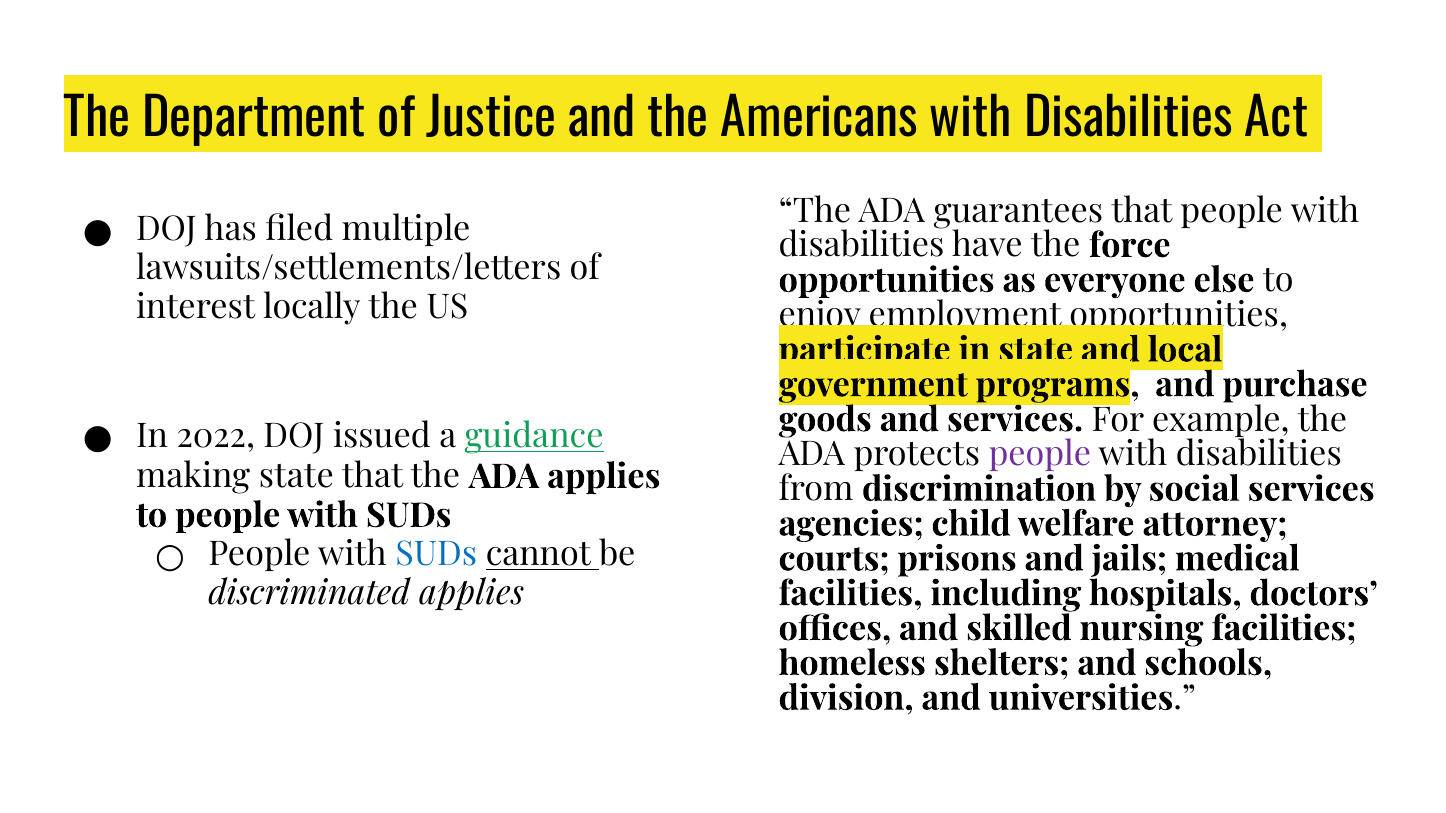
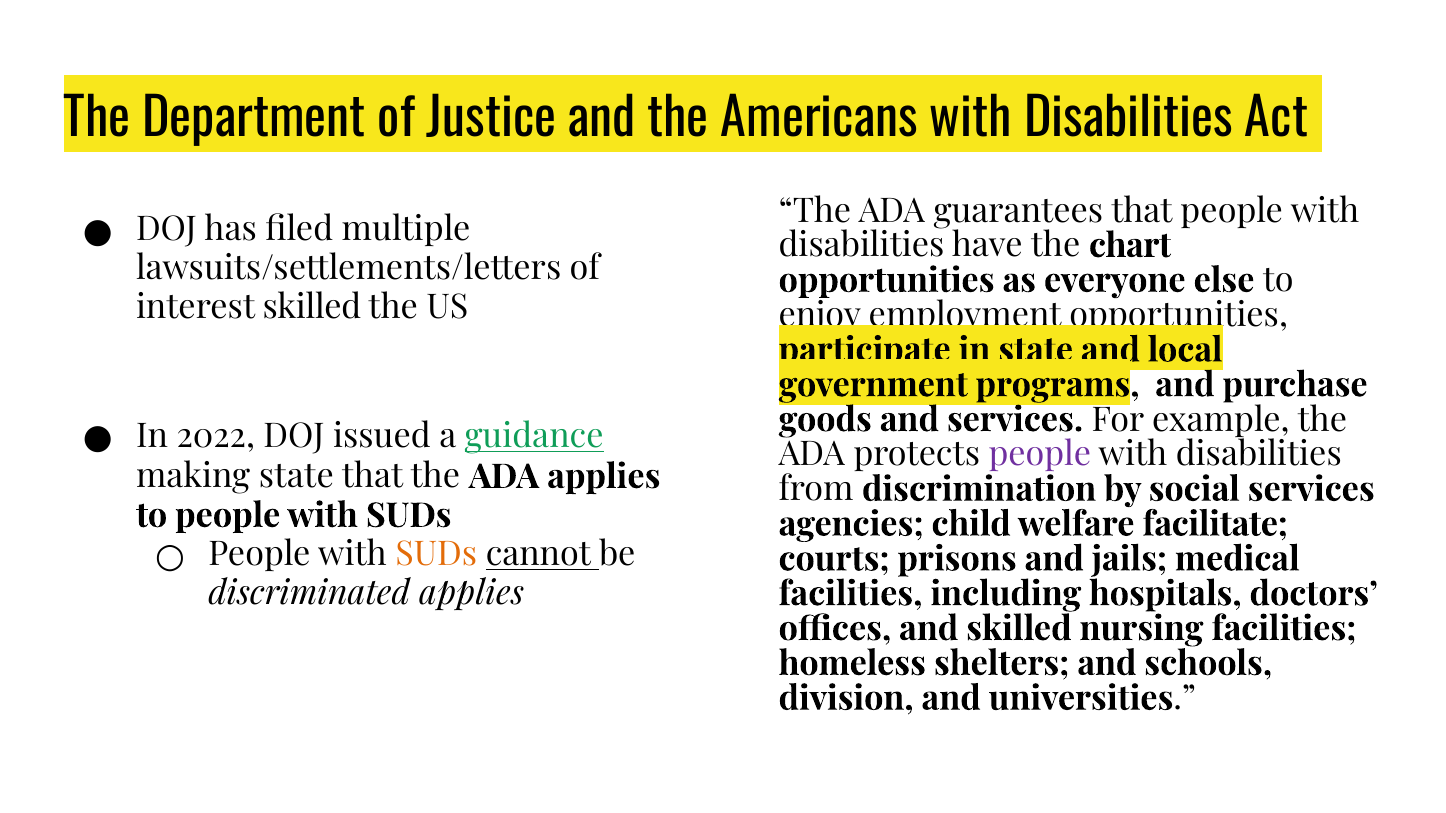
force: force -> chart
interest locally: locally -> skilled
attorney: attorney -> facilitate
SUDs at (436, 555) colour: blue -> orange
